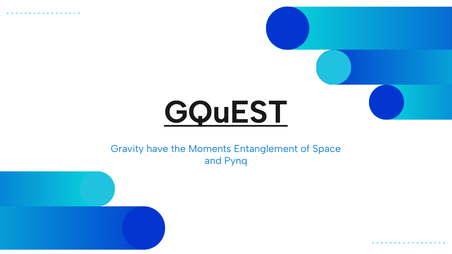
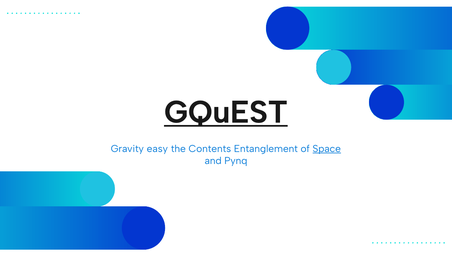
have: have -> easy
Moments: Moments -> Contents
Space underline: none -> present
